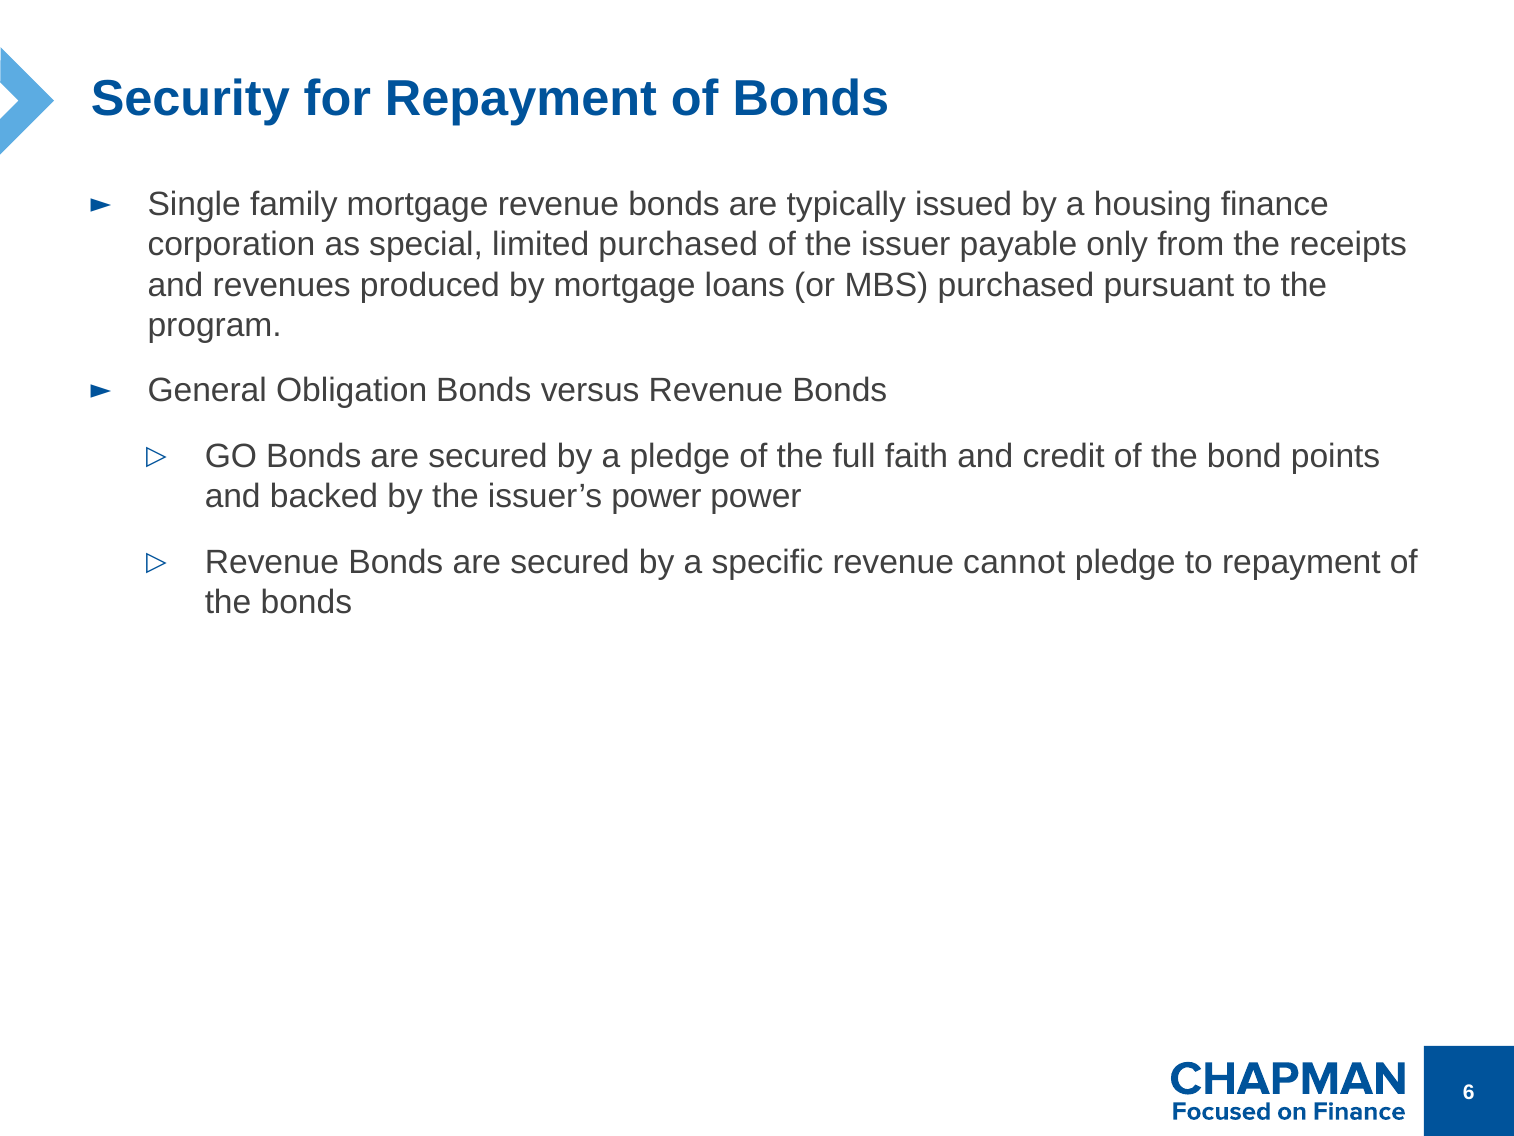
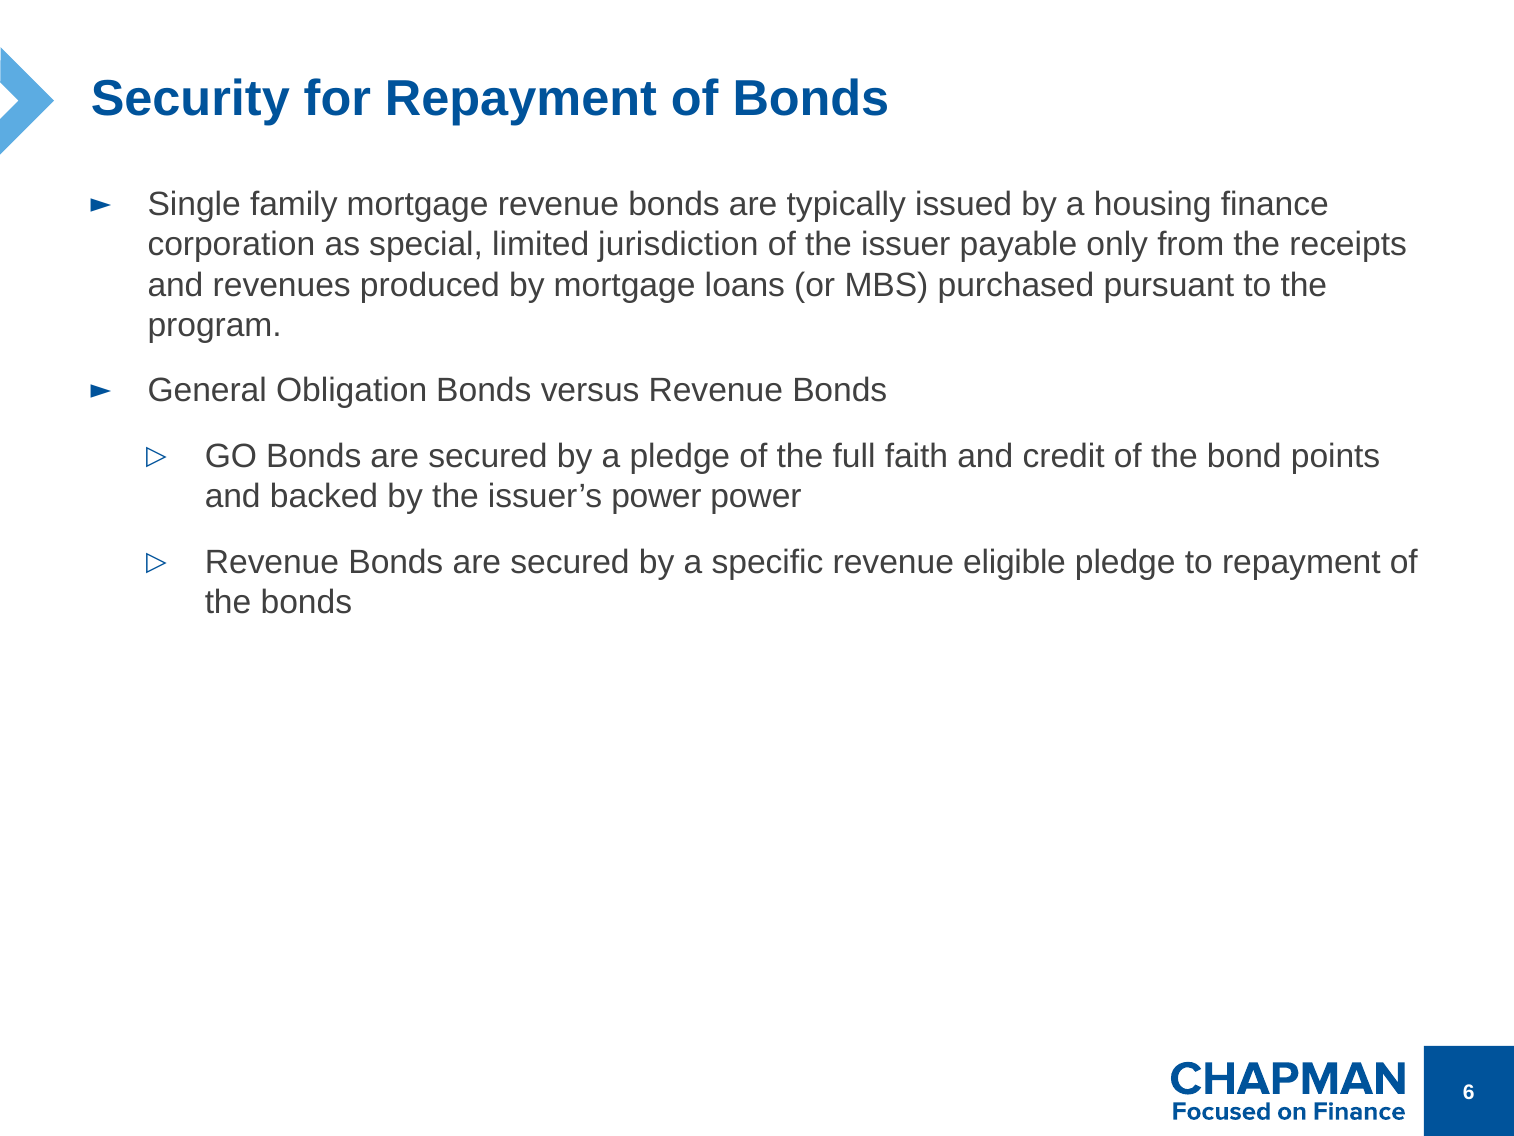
limited purchased: purchased -> jurisdiction
cannot: cannot -> eligible
